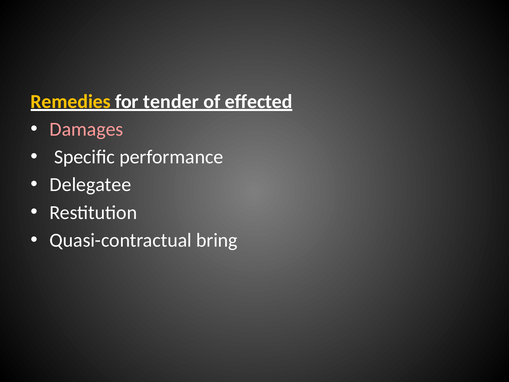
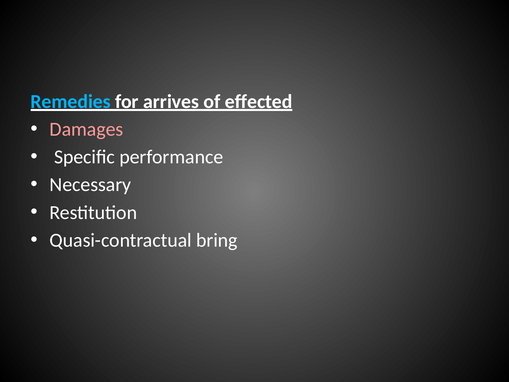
Remedies colour: yellow -> light blue
tender: tender -> arrives
Delegatee: Delegatee -> Necessary
